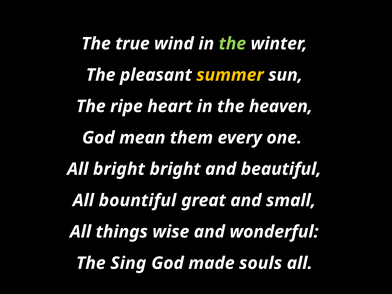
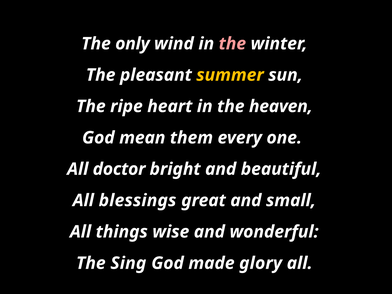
true: true -> only
the at (232, 44) colour: light green -> pink
All bright: bright -> doctor
bountiful: bountiful -> blessings
souls: souls -> glory
